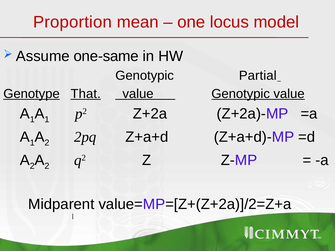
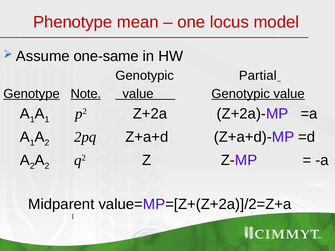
Proportion: Proportion -> Phenotype
That: That -> Note
